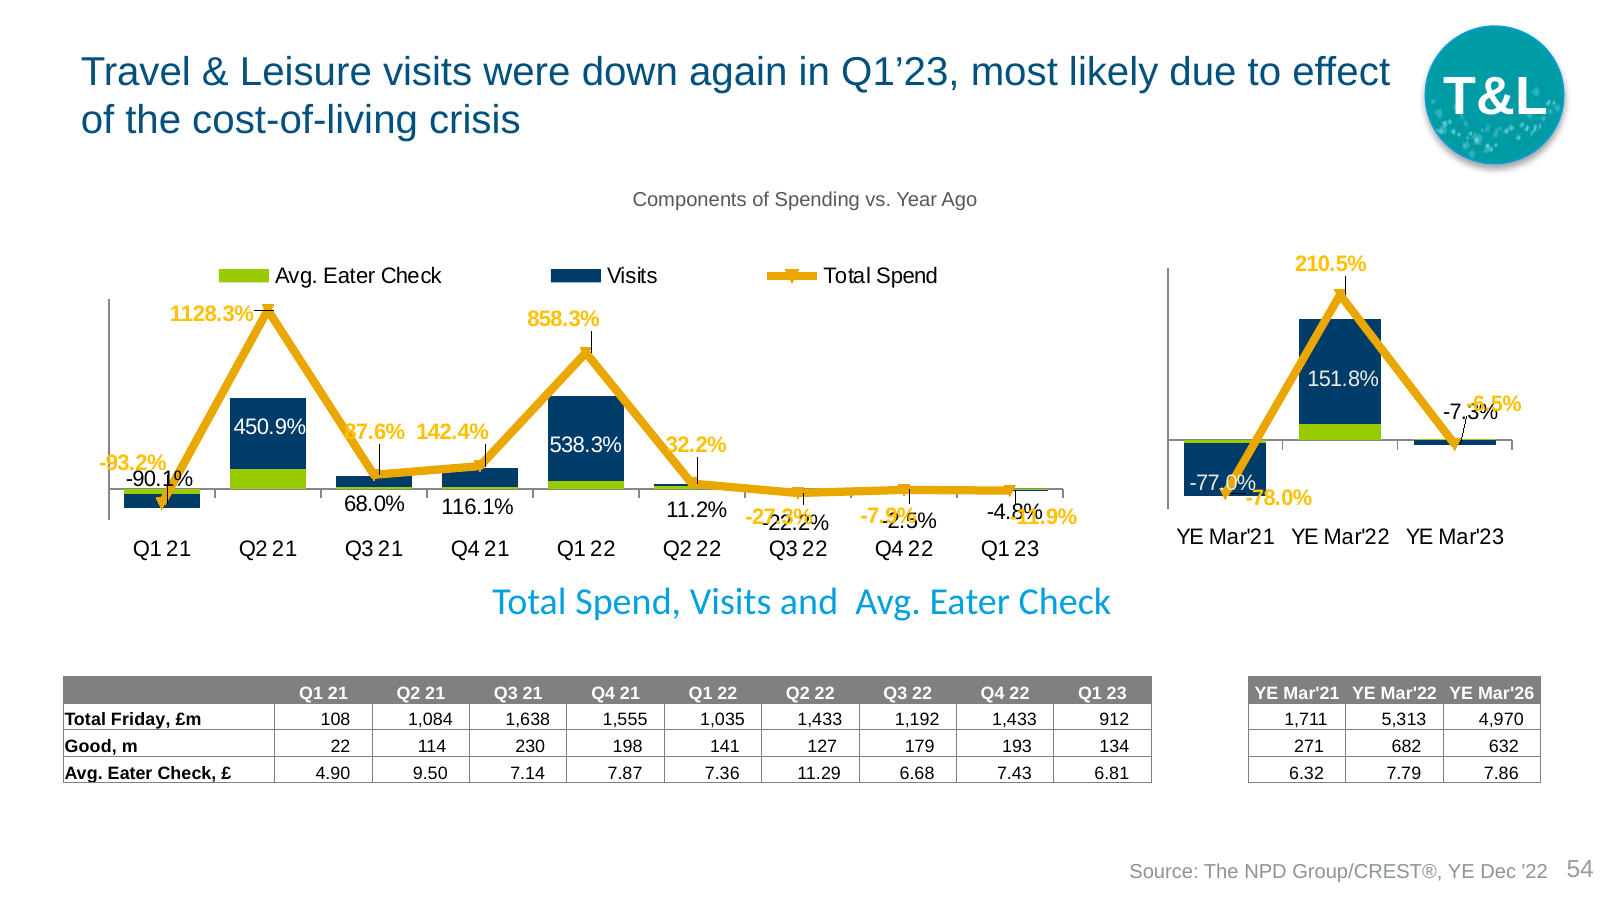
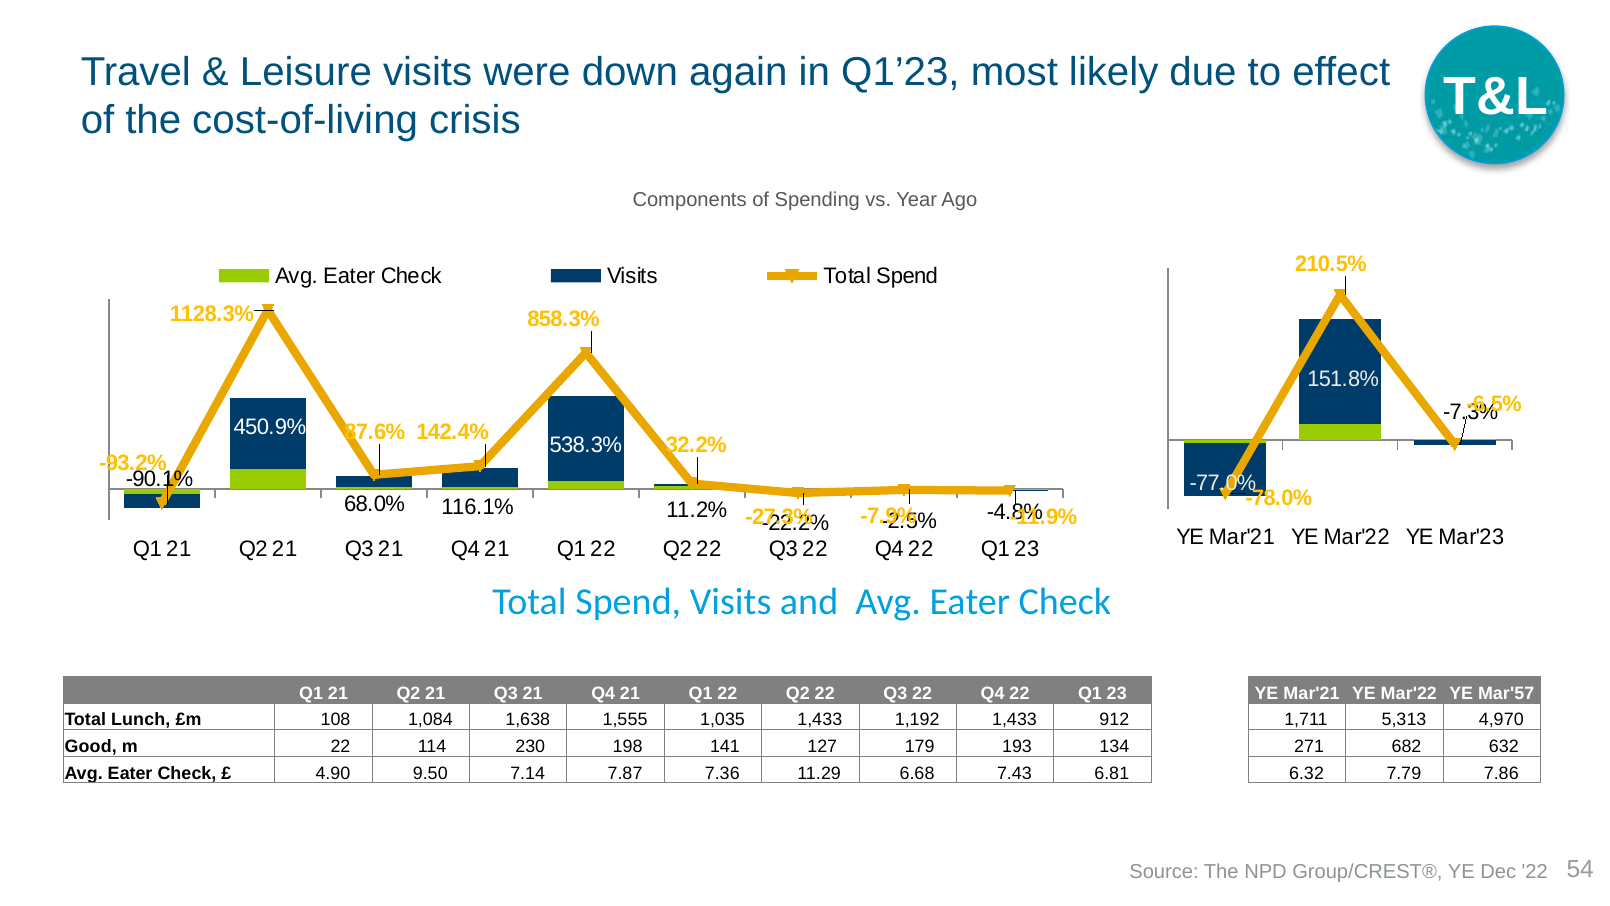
Mar'26: Mar'26 -> Mar'57
Friday: Friday -> Lunch
